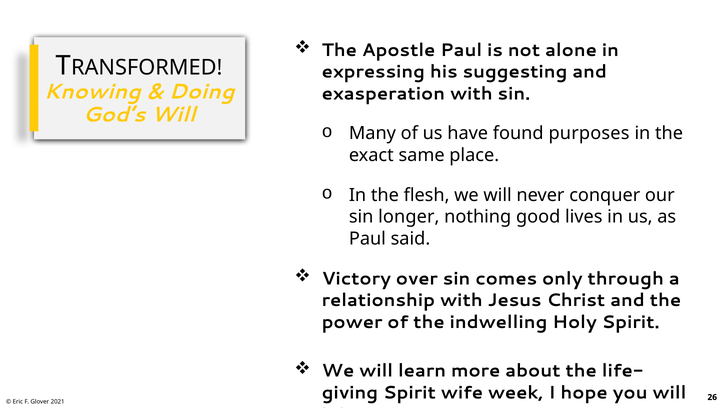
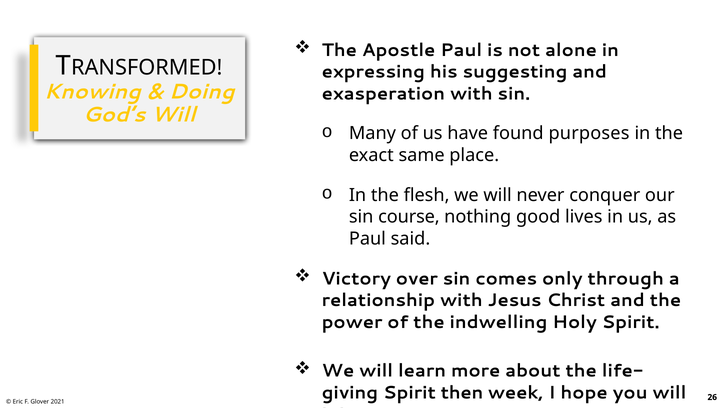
longer: longer -> course
wife: wife -> then
